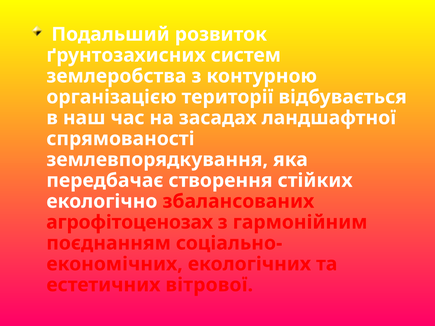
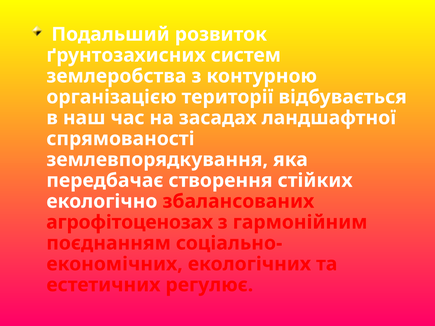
вітрової: вітрової -> регулює
